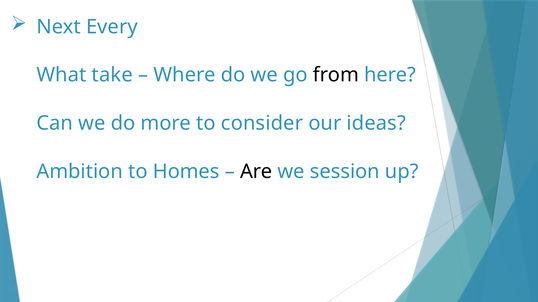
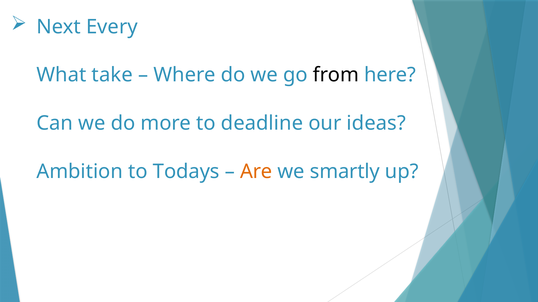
consider: consider -> deadline
Homes: Homes -> Todays
Are colour: black -> orange
session: session -> smartly
